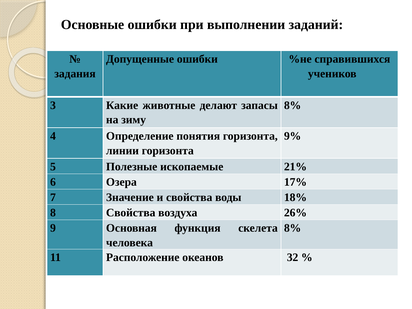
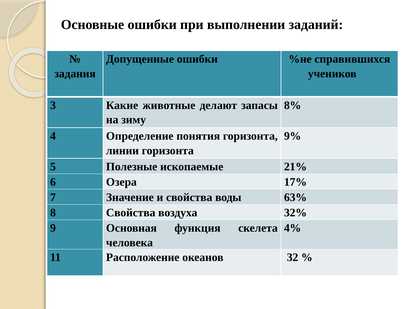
18%: 18% -> 63%
26%: 26% -> 32%
8% at (293, 228): 8% -> 4%
